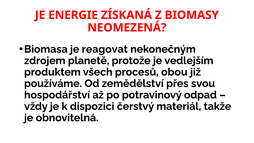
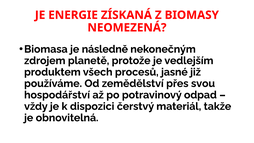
reagovat: reagovat -> následně
obou: obou -> jasné
